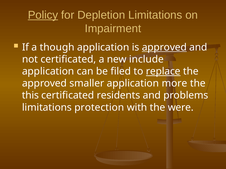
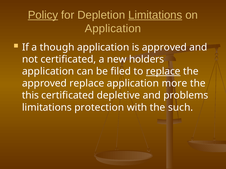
Limitations at (155, 15) underline: none -> present
Impairment at (113, 29): Impairment -> Application
approved at (164, 47) underline: present -> none
include: include -> holders
approved smaller: smaller -> replace
residents: residents -> depletive
were: were -> such
